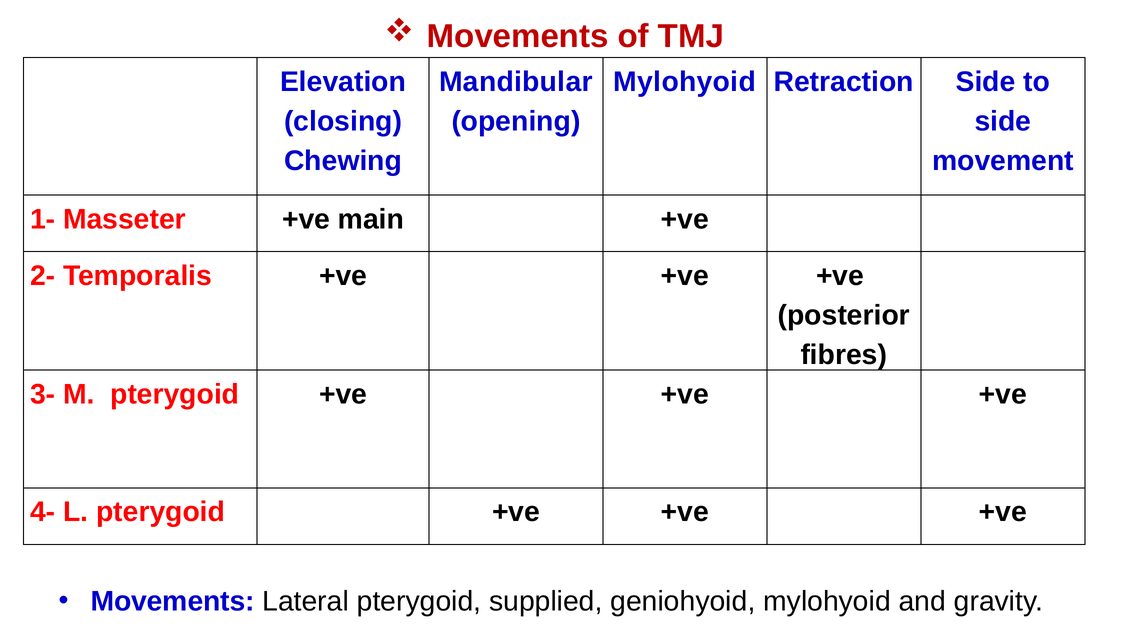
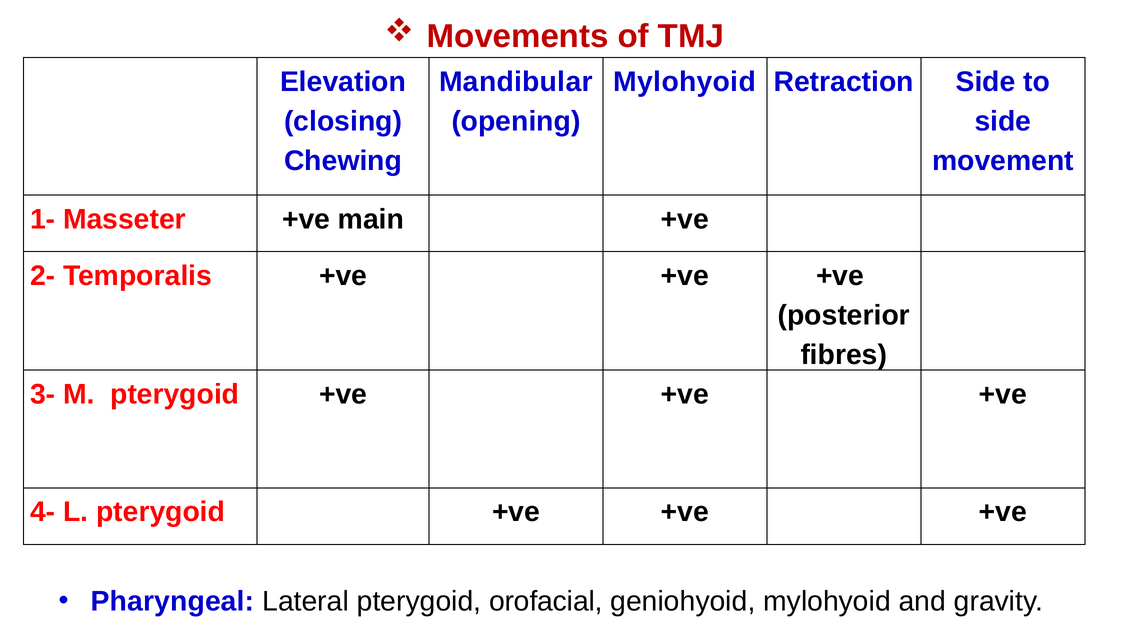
Movements at (173, 601): Movements -> Pharyngeal
supplied: supplied -> orofacial
